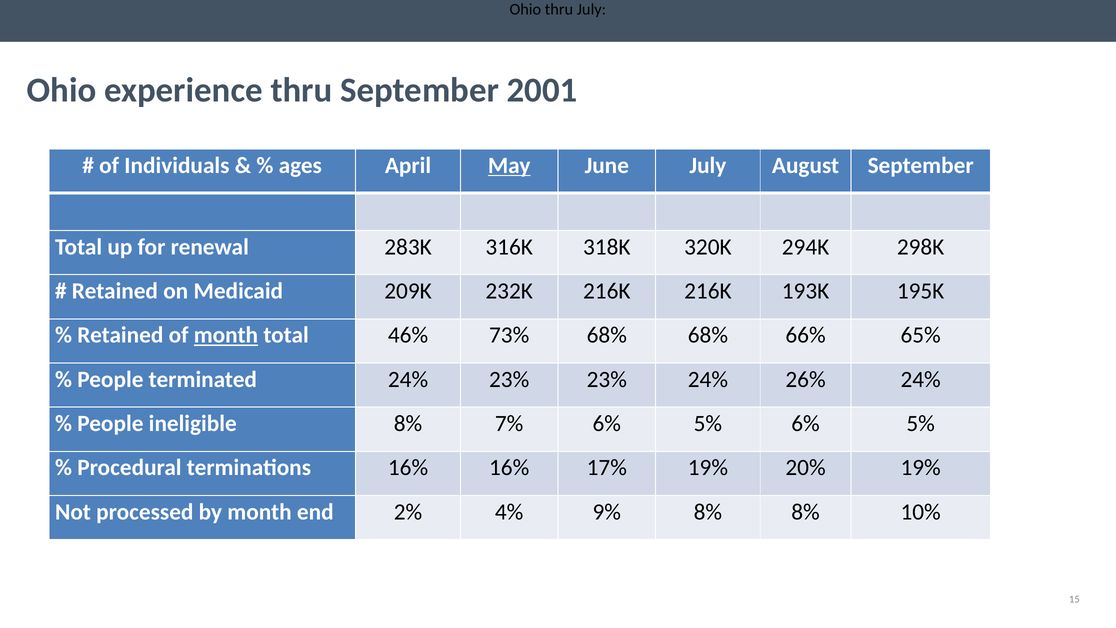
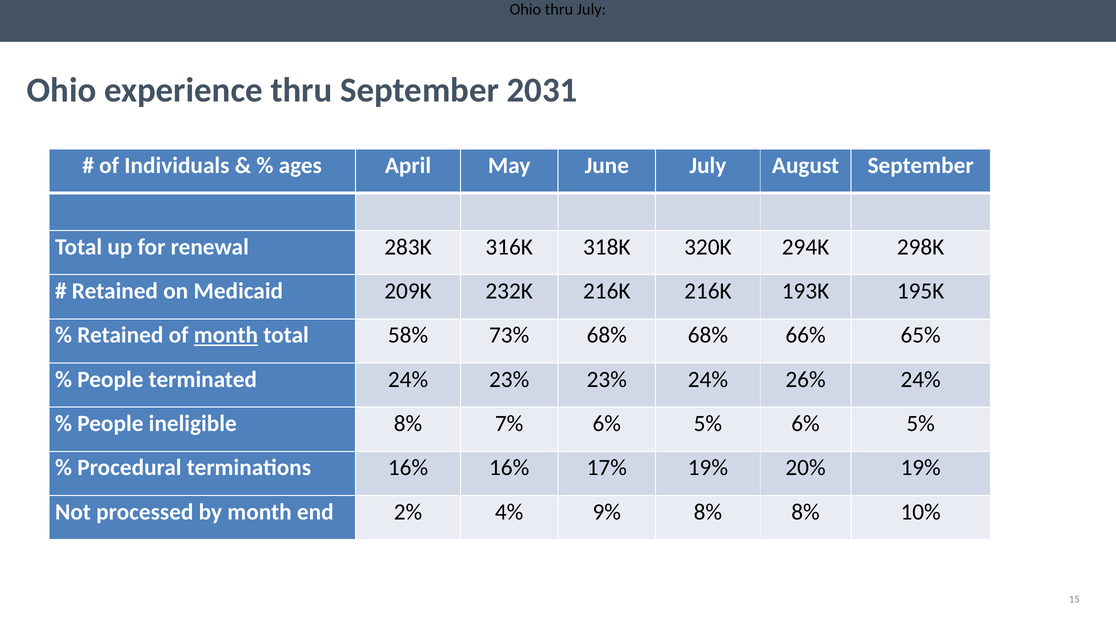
2001: 2001 -> 2031
May underline: present -> none
46%: 46% -> 58%
